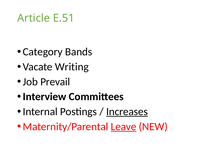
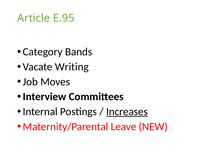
E.51: E.51 -> E.95
Prevail: Prevail -> Moves
Leave underline: present -> none
